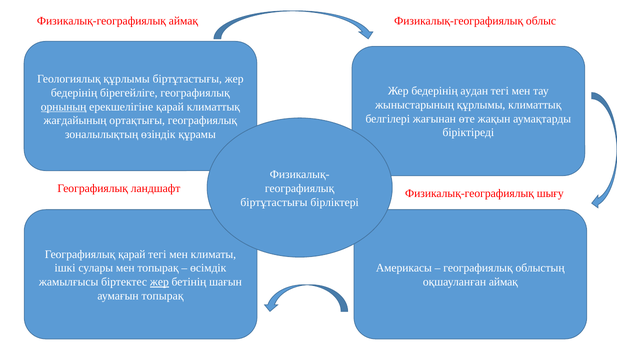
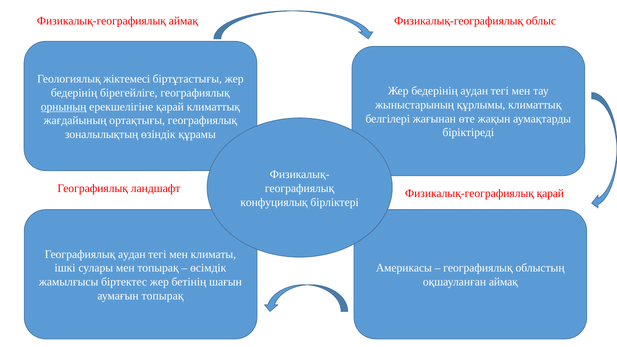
Геологиялық құрлымы: құрлымы -> жіктемесі
Физикалық-географиялық шығу: шығу -> қарай
біртұтастығы at (274, 202): біртұтастығы -> конфуциялық
Географиялық қарай: қарай -> аудан
жер at (159, 282) underline: present -> none
